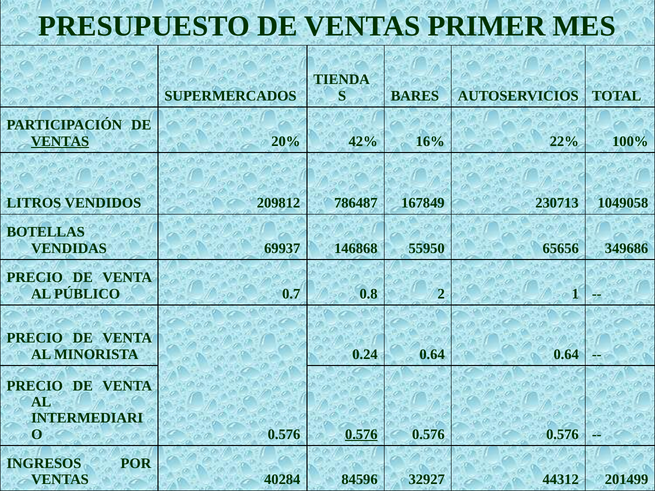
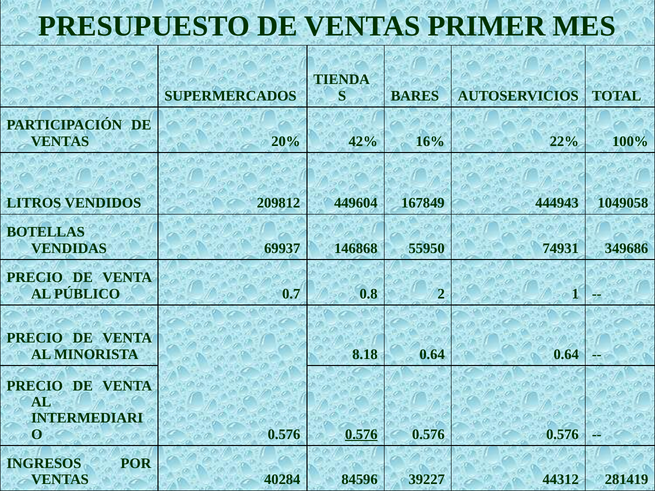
VENTAS at (60, 141) underline: present -> none
786487: 786487 -> 449604
230713: 230713 -> 444943
65656: 65656 -> 74931
0.24: 0.24 -> 8.18
32927: 32927 -> 39227
201499: 201499 -> 281419
